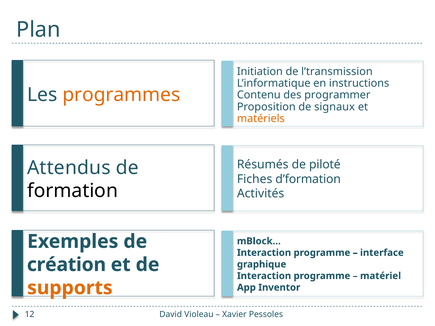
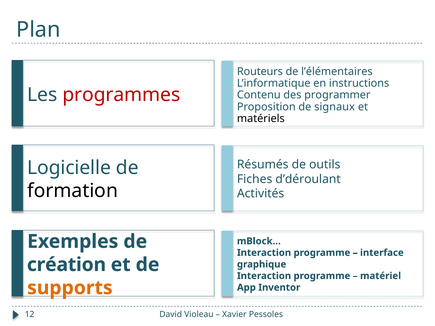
Initiation: Initiation -> Routeurs
l’transmission: l’transmission -> l’élémentaires
programmes colour: orange -> red
matériels colour: orange -> black
piloté: piloté -> outils
Attendus: Attendus -> Logicielle
d’formation: d’formation -> d’déroulant
